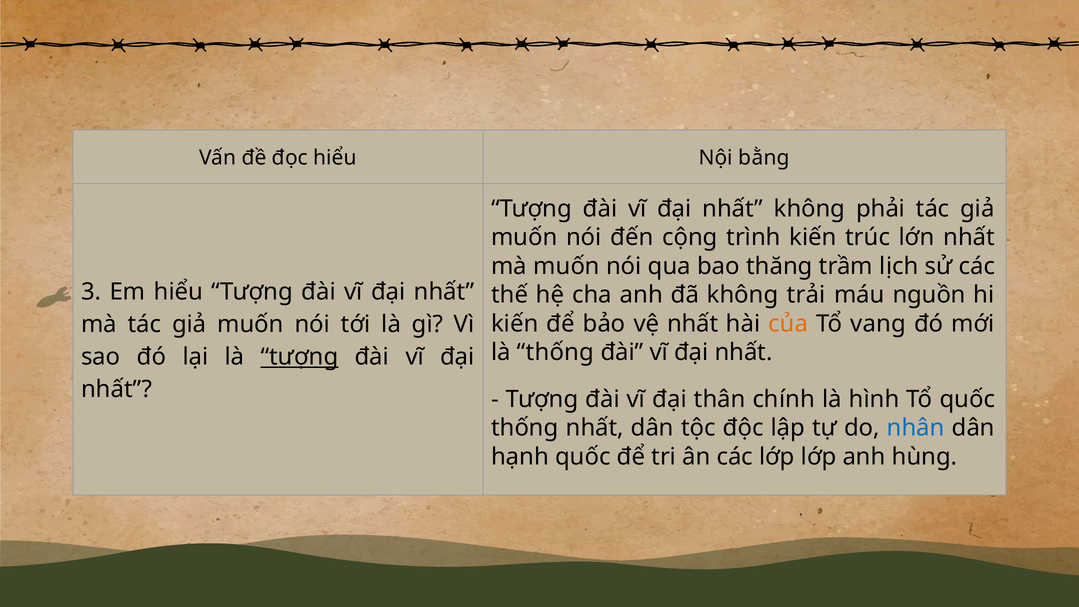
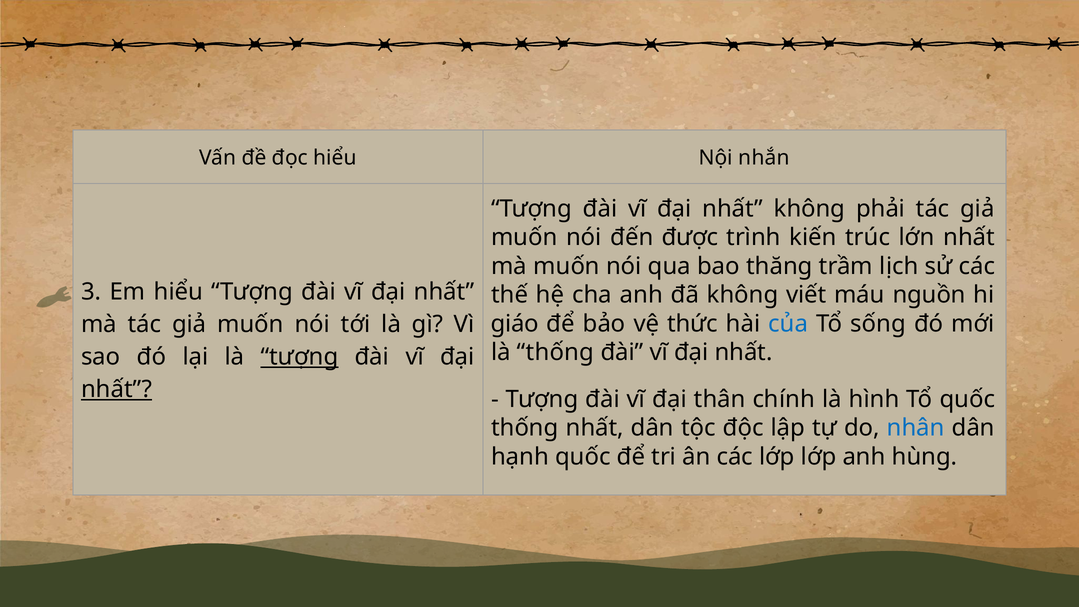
bằng: bằng -> nhắn
cộng: cộng -> được
trải: trải -> viết
kiến at (515, 324): kiến -> giáo
vệ nhất: nhất -> thức
của colour: orange -> blue
vang: vang -> sống
nhất at (116, 389) underline: none -> present
